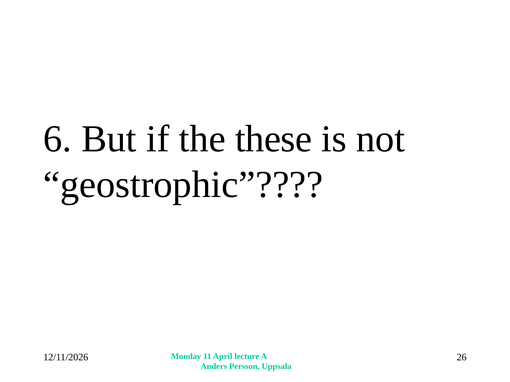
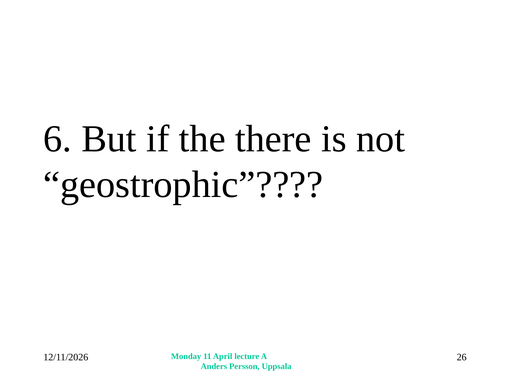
these: these -> there
